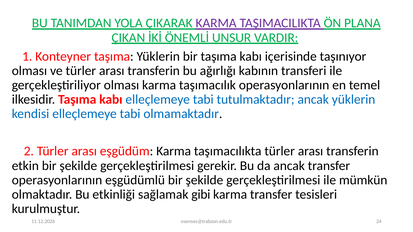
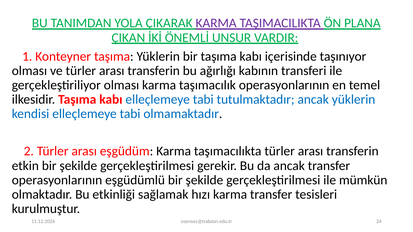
gibi: gibi -> hızı
